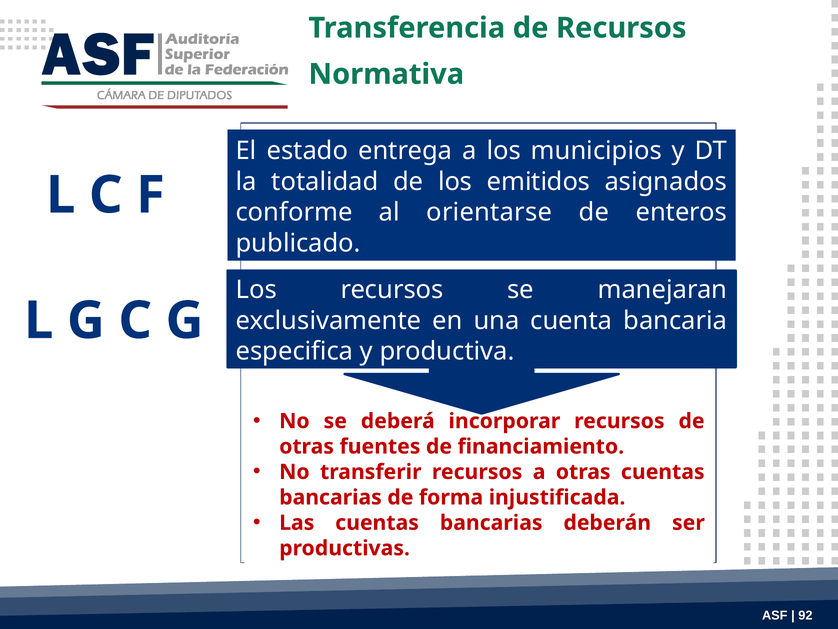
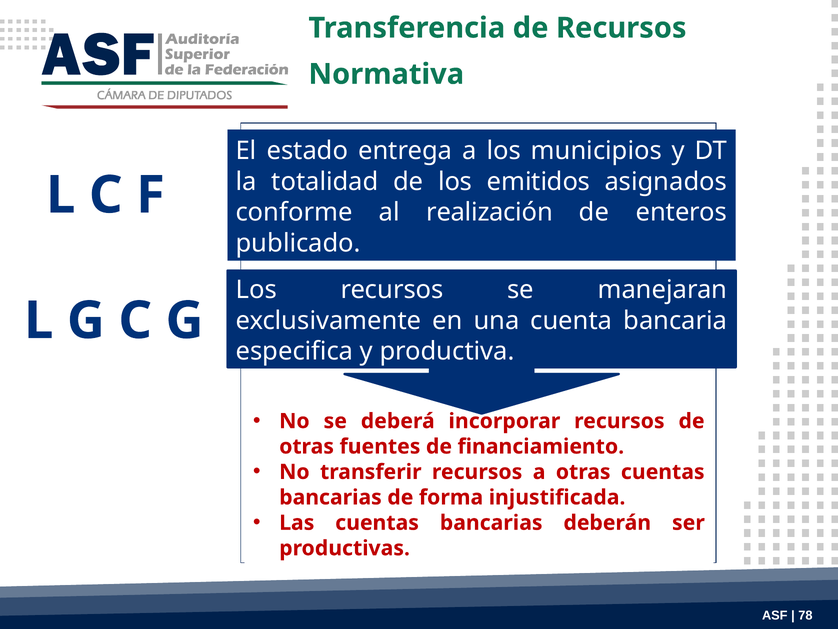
orientarse: orientarse -> realización
92: 92 -> 78
